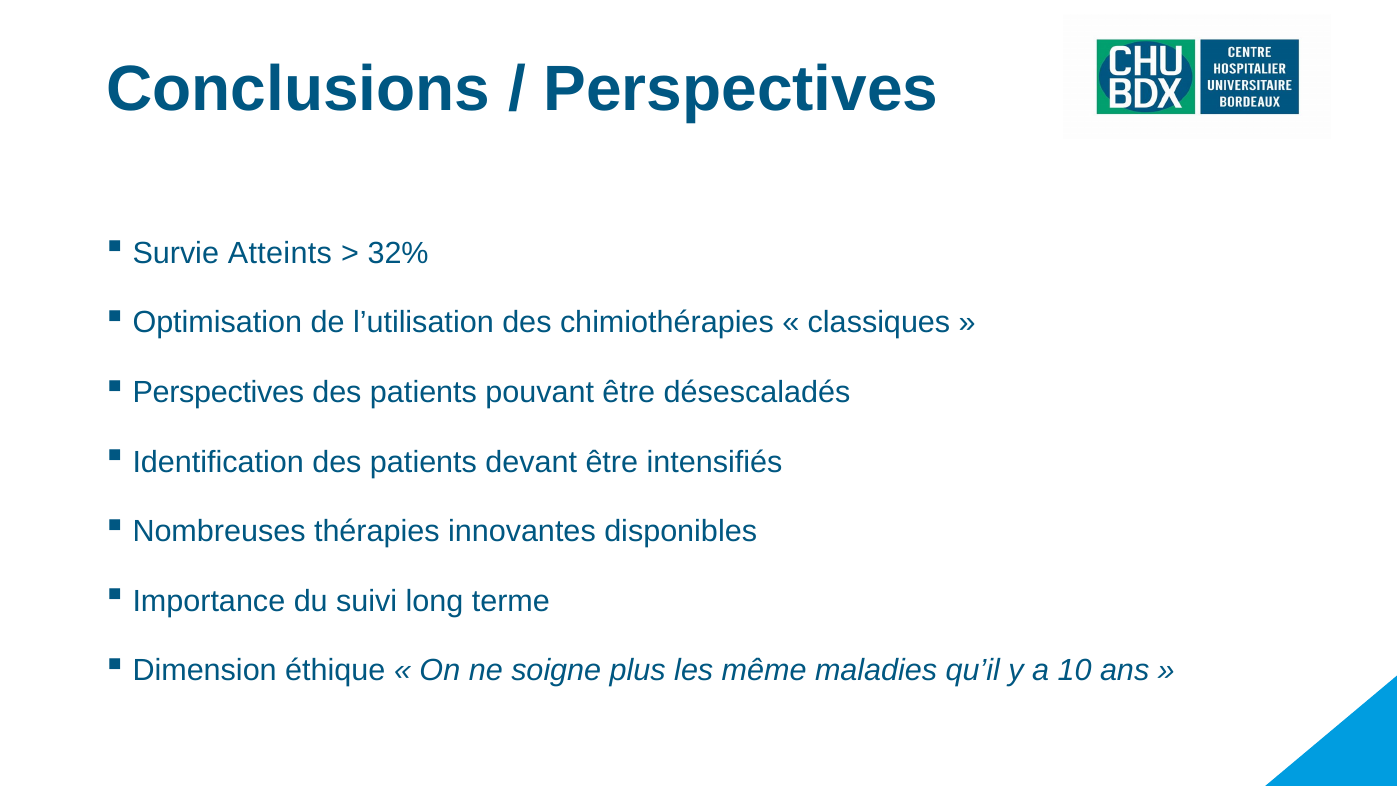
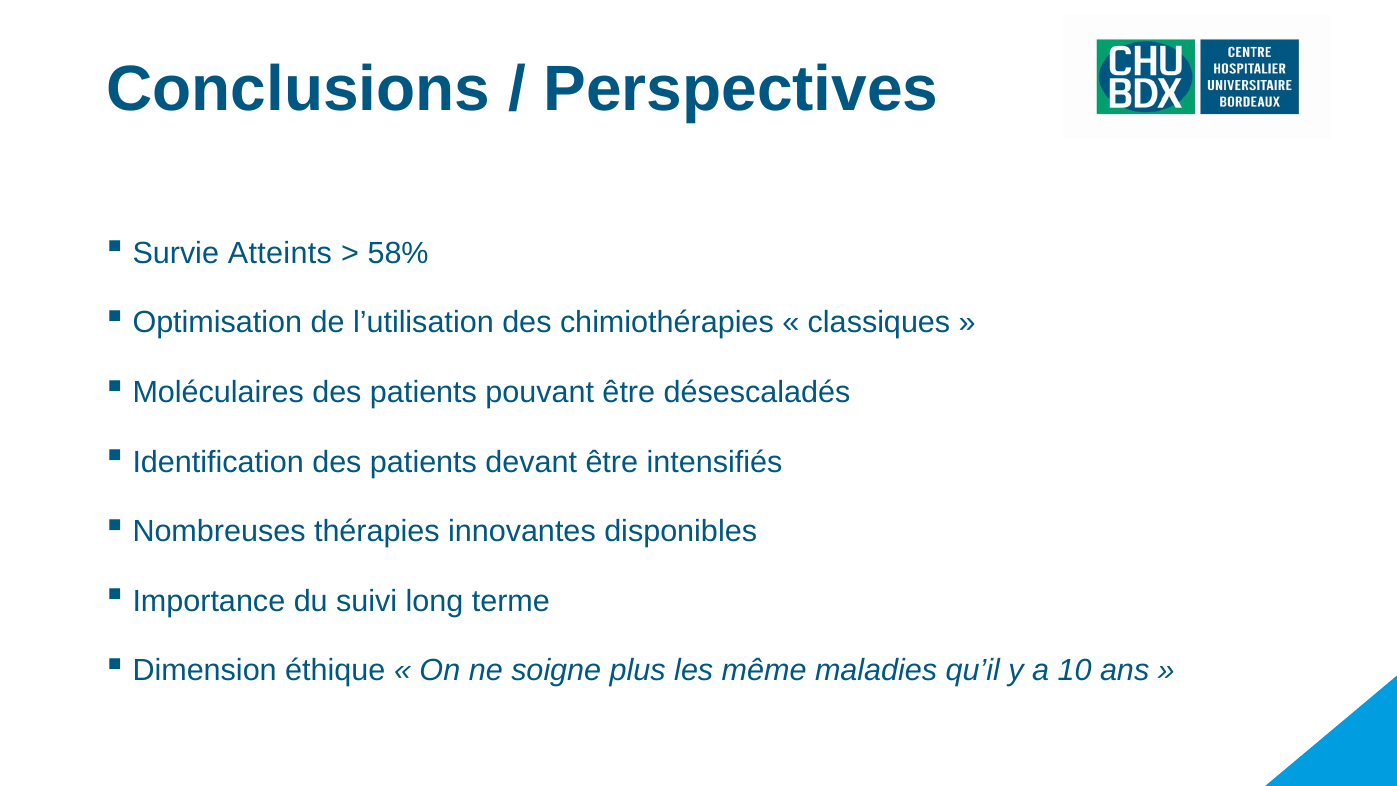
32%: 32% -> 58%
Perspectives at (218, 392): Perspectives -> Moléculaires
